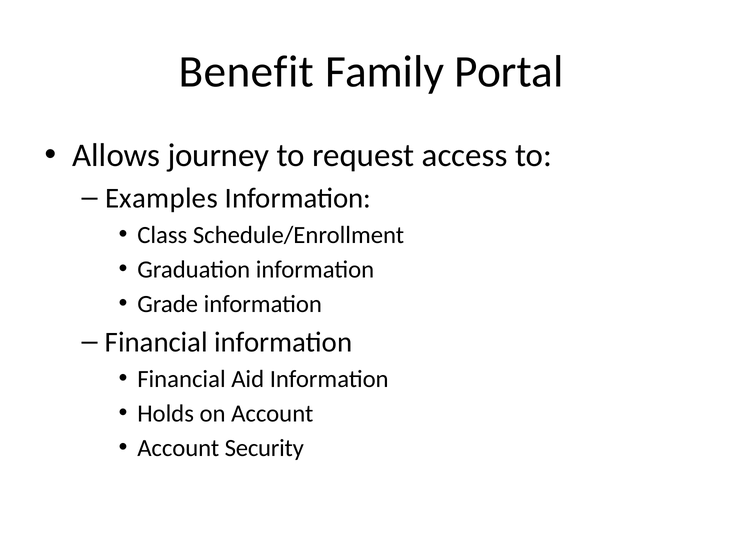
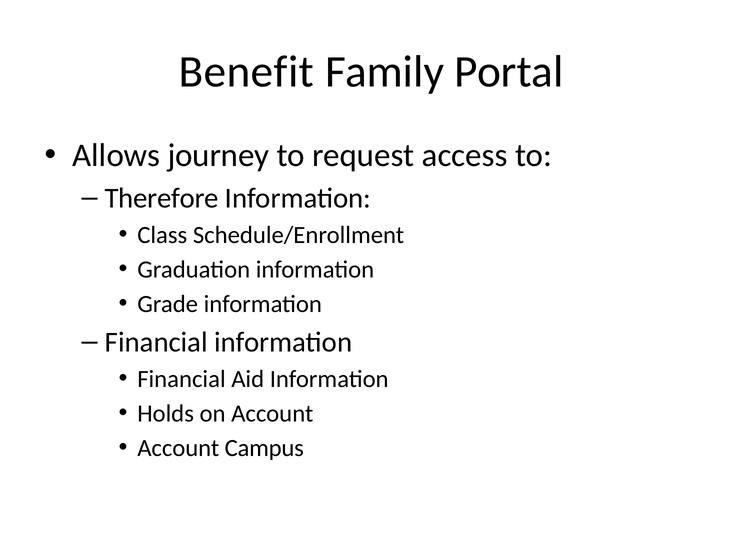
Examples: Examples -> Therefore
Security: Security -> Campus
